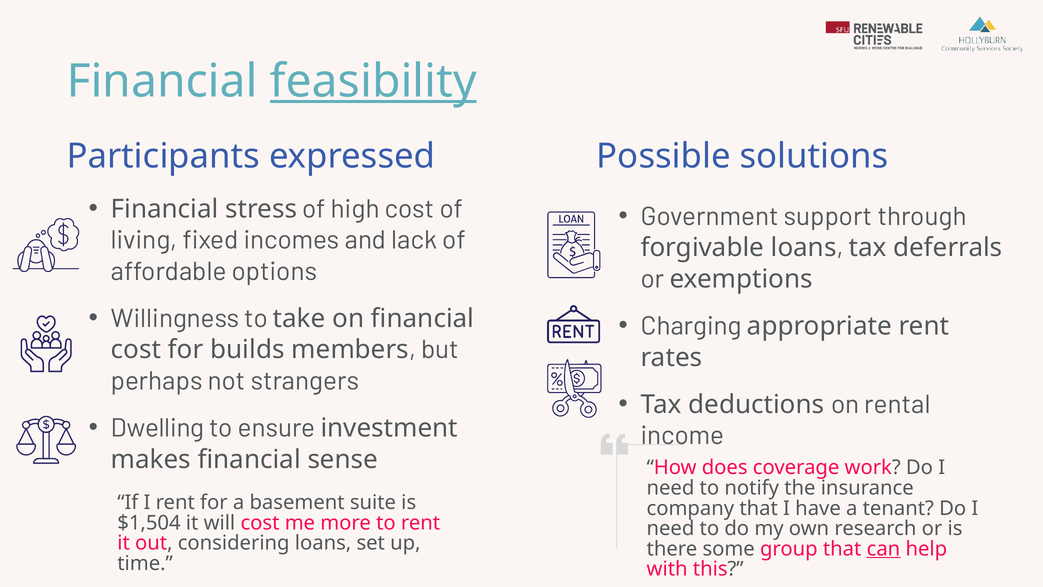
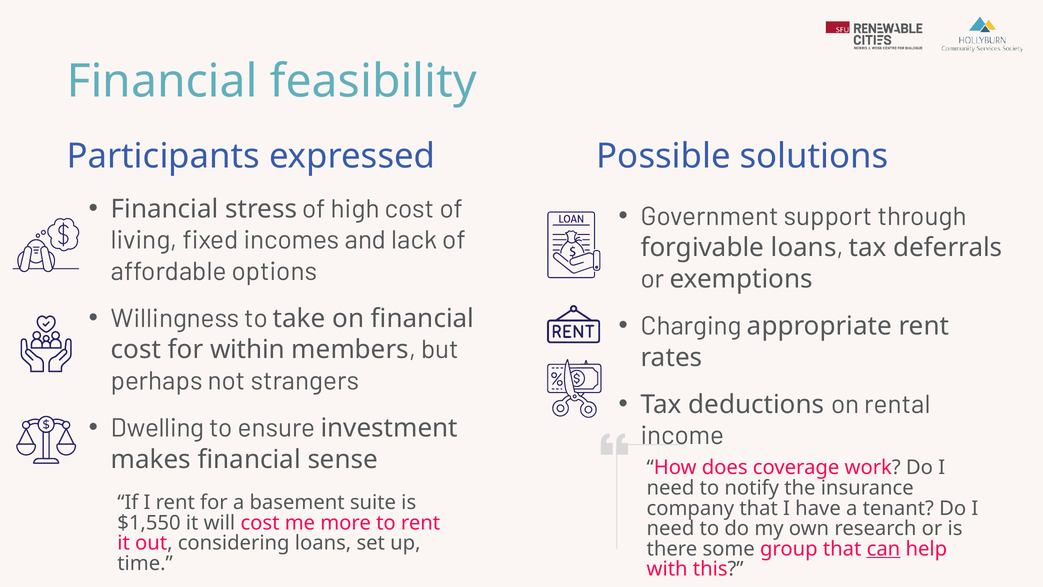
feasibility underline: present -> none
builds: builds -> within
$1,504: $1,504 -> $1,550
